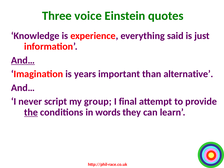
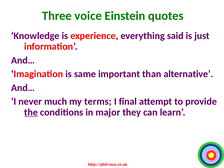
And… at (23, 60) underline: present -> none
years: years -> same
script: script -> much
group: group -> terms
words: words -> major
